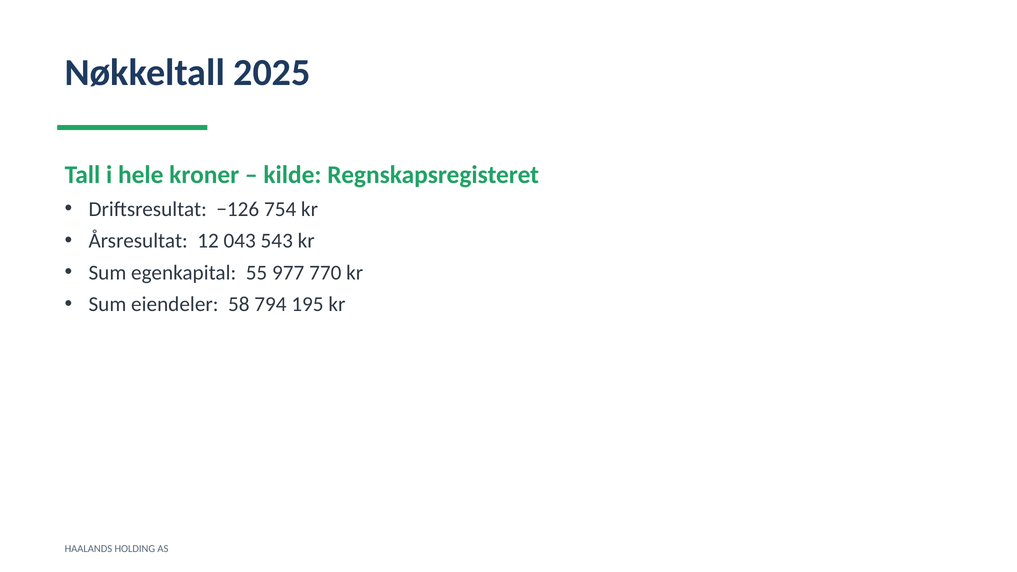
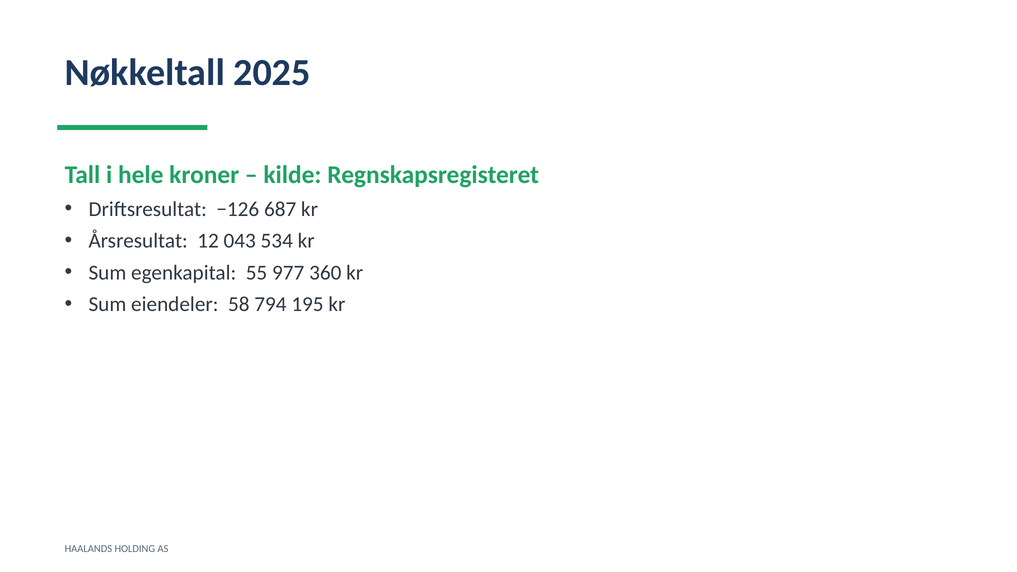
754: 754 -> 687
543: 543 -> 534
770: 770 -> 360
